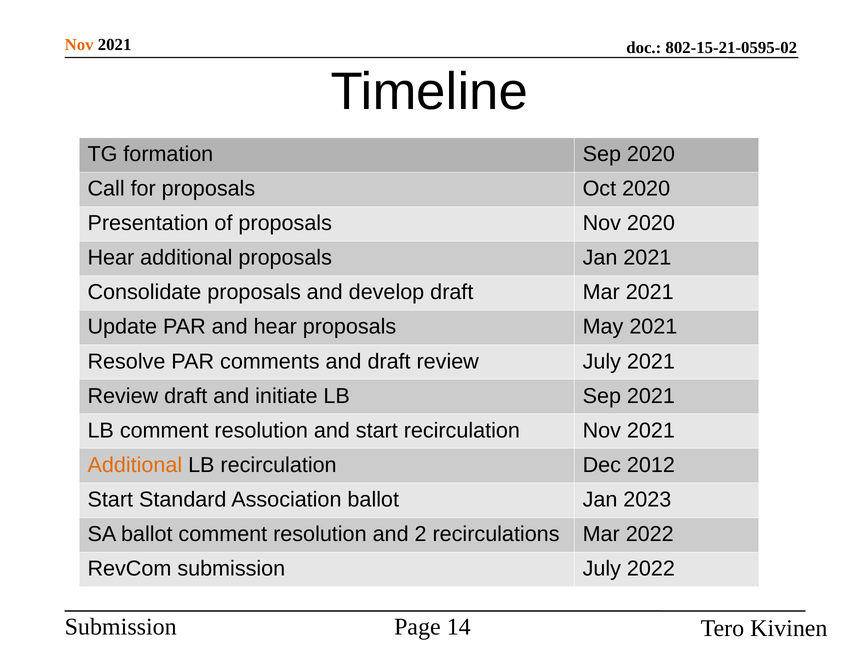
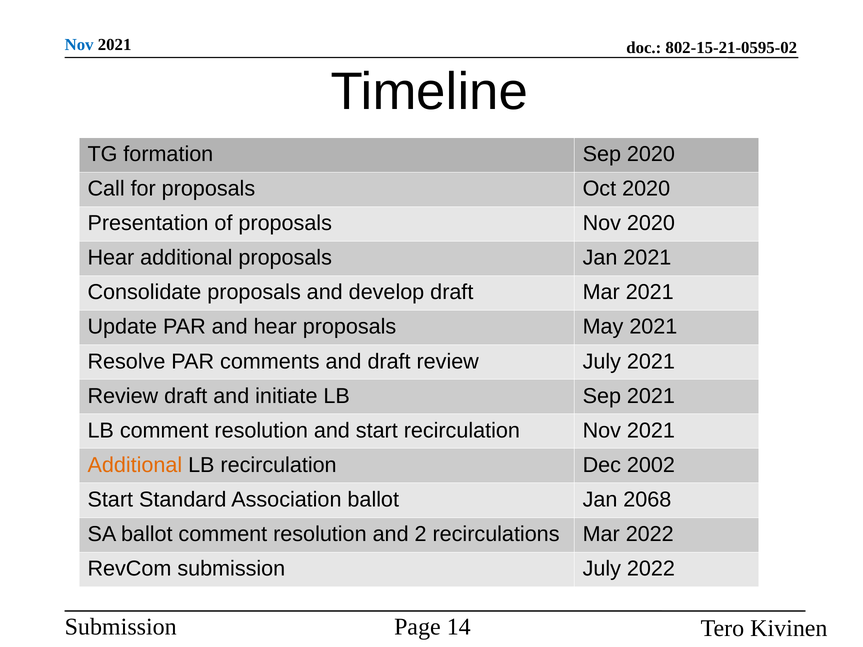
Nov at (79, 45) colour: orange -> blue
2012: 2012 -> 2002
2023: 2023 -> 2068
